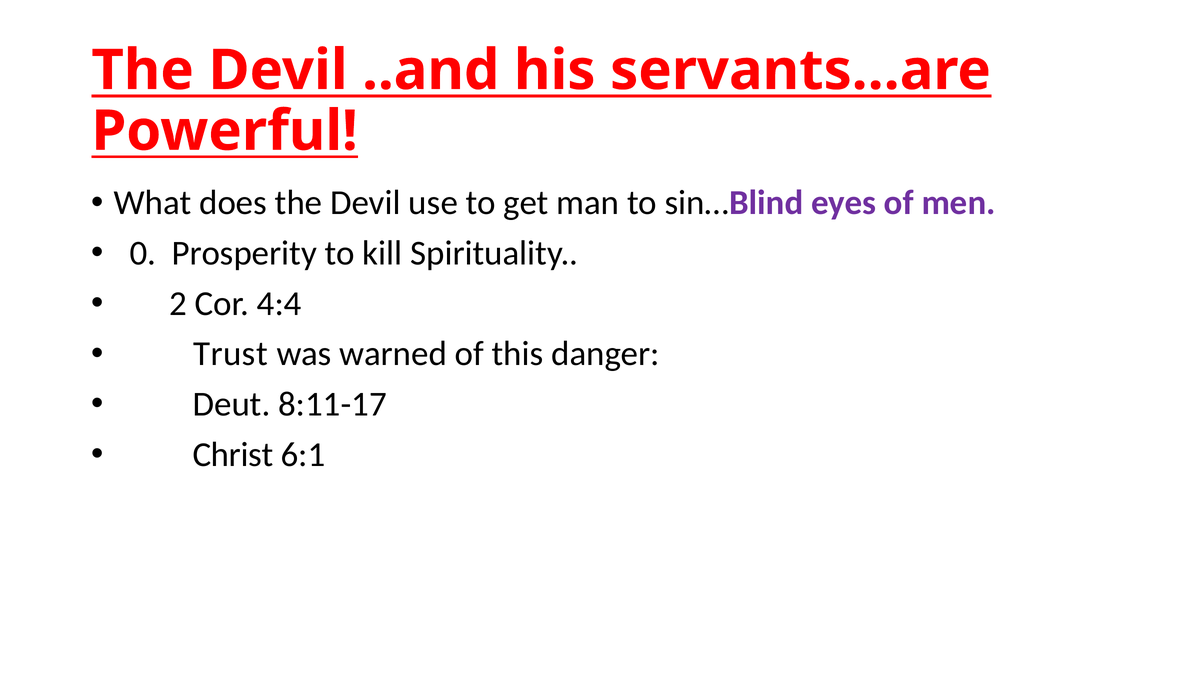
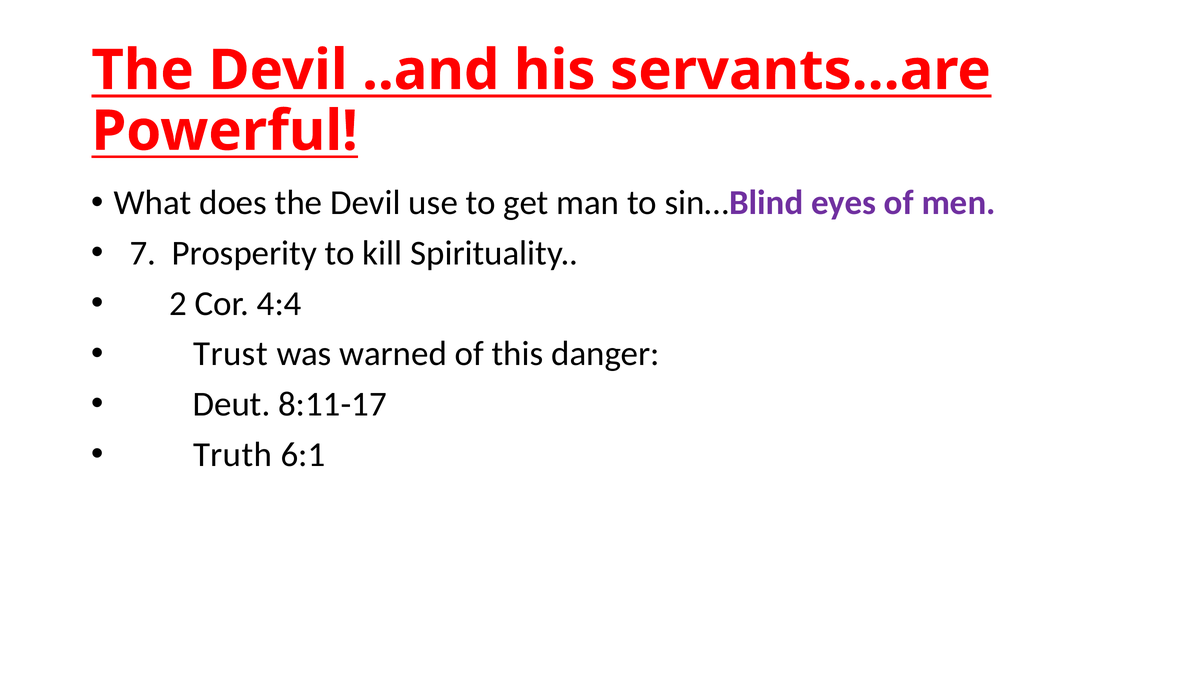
0: 0 -> 7
Christ: Christ -> Truth
